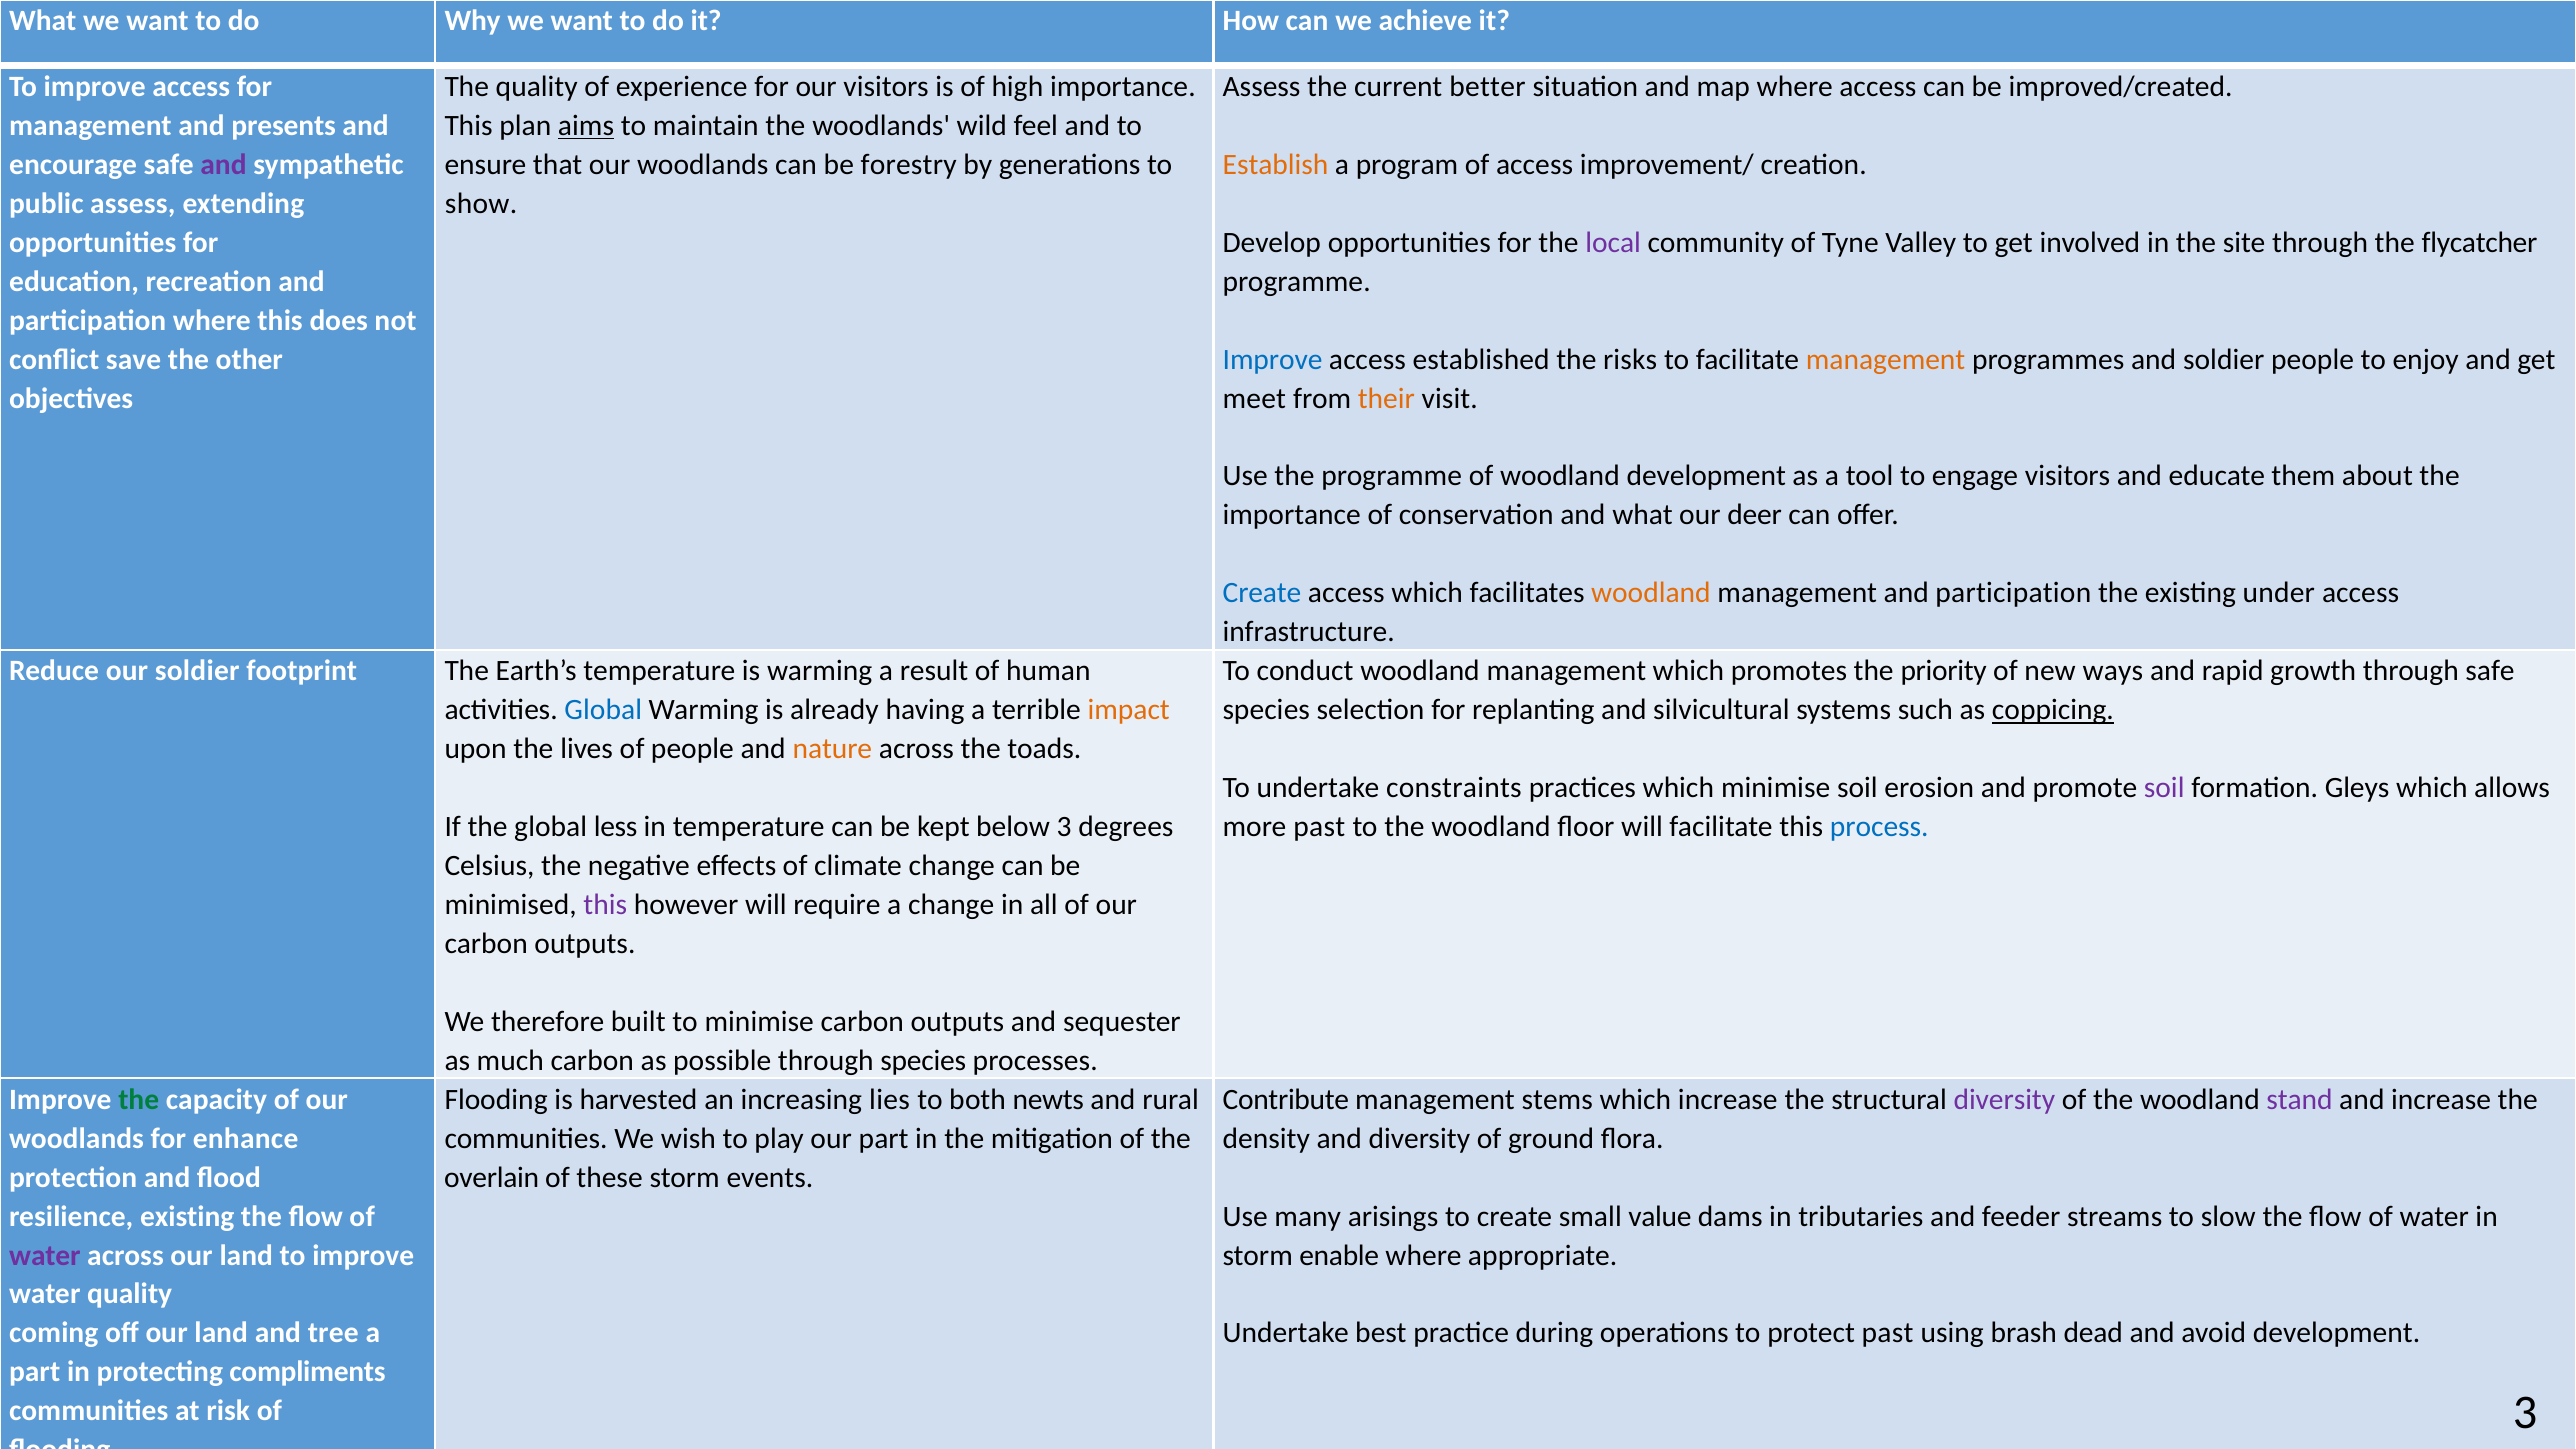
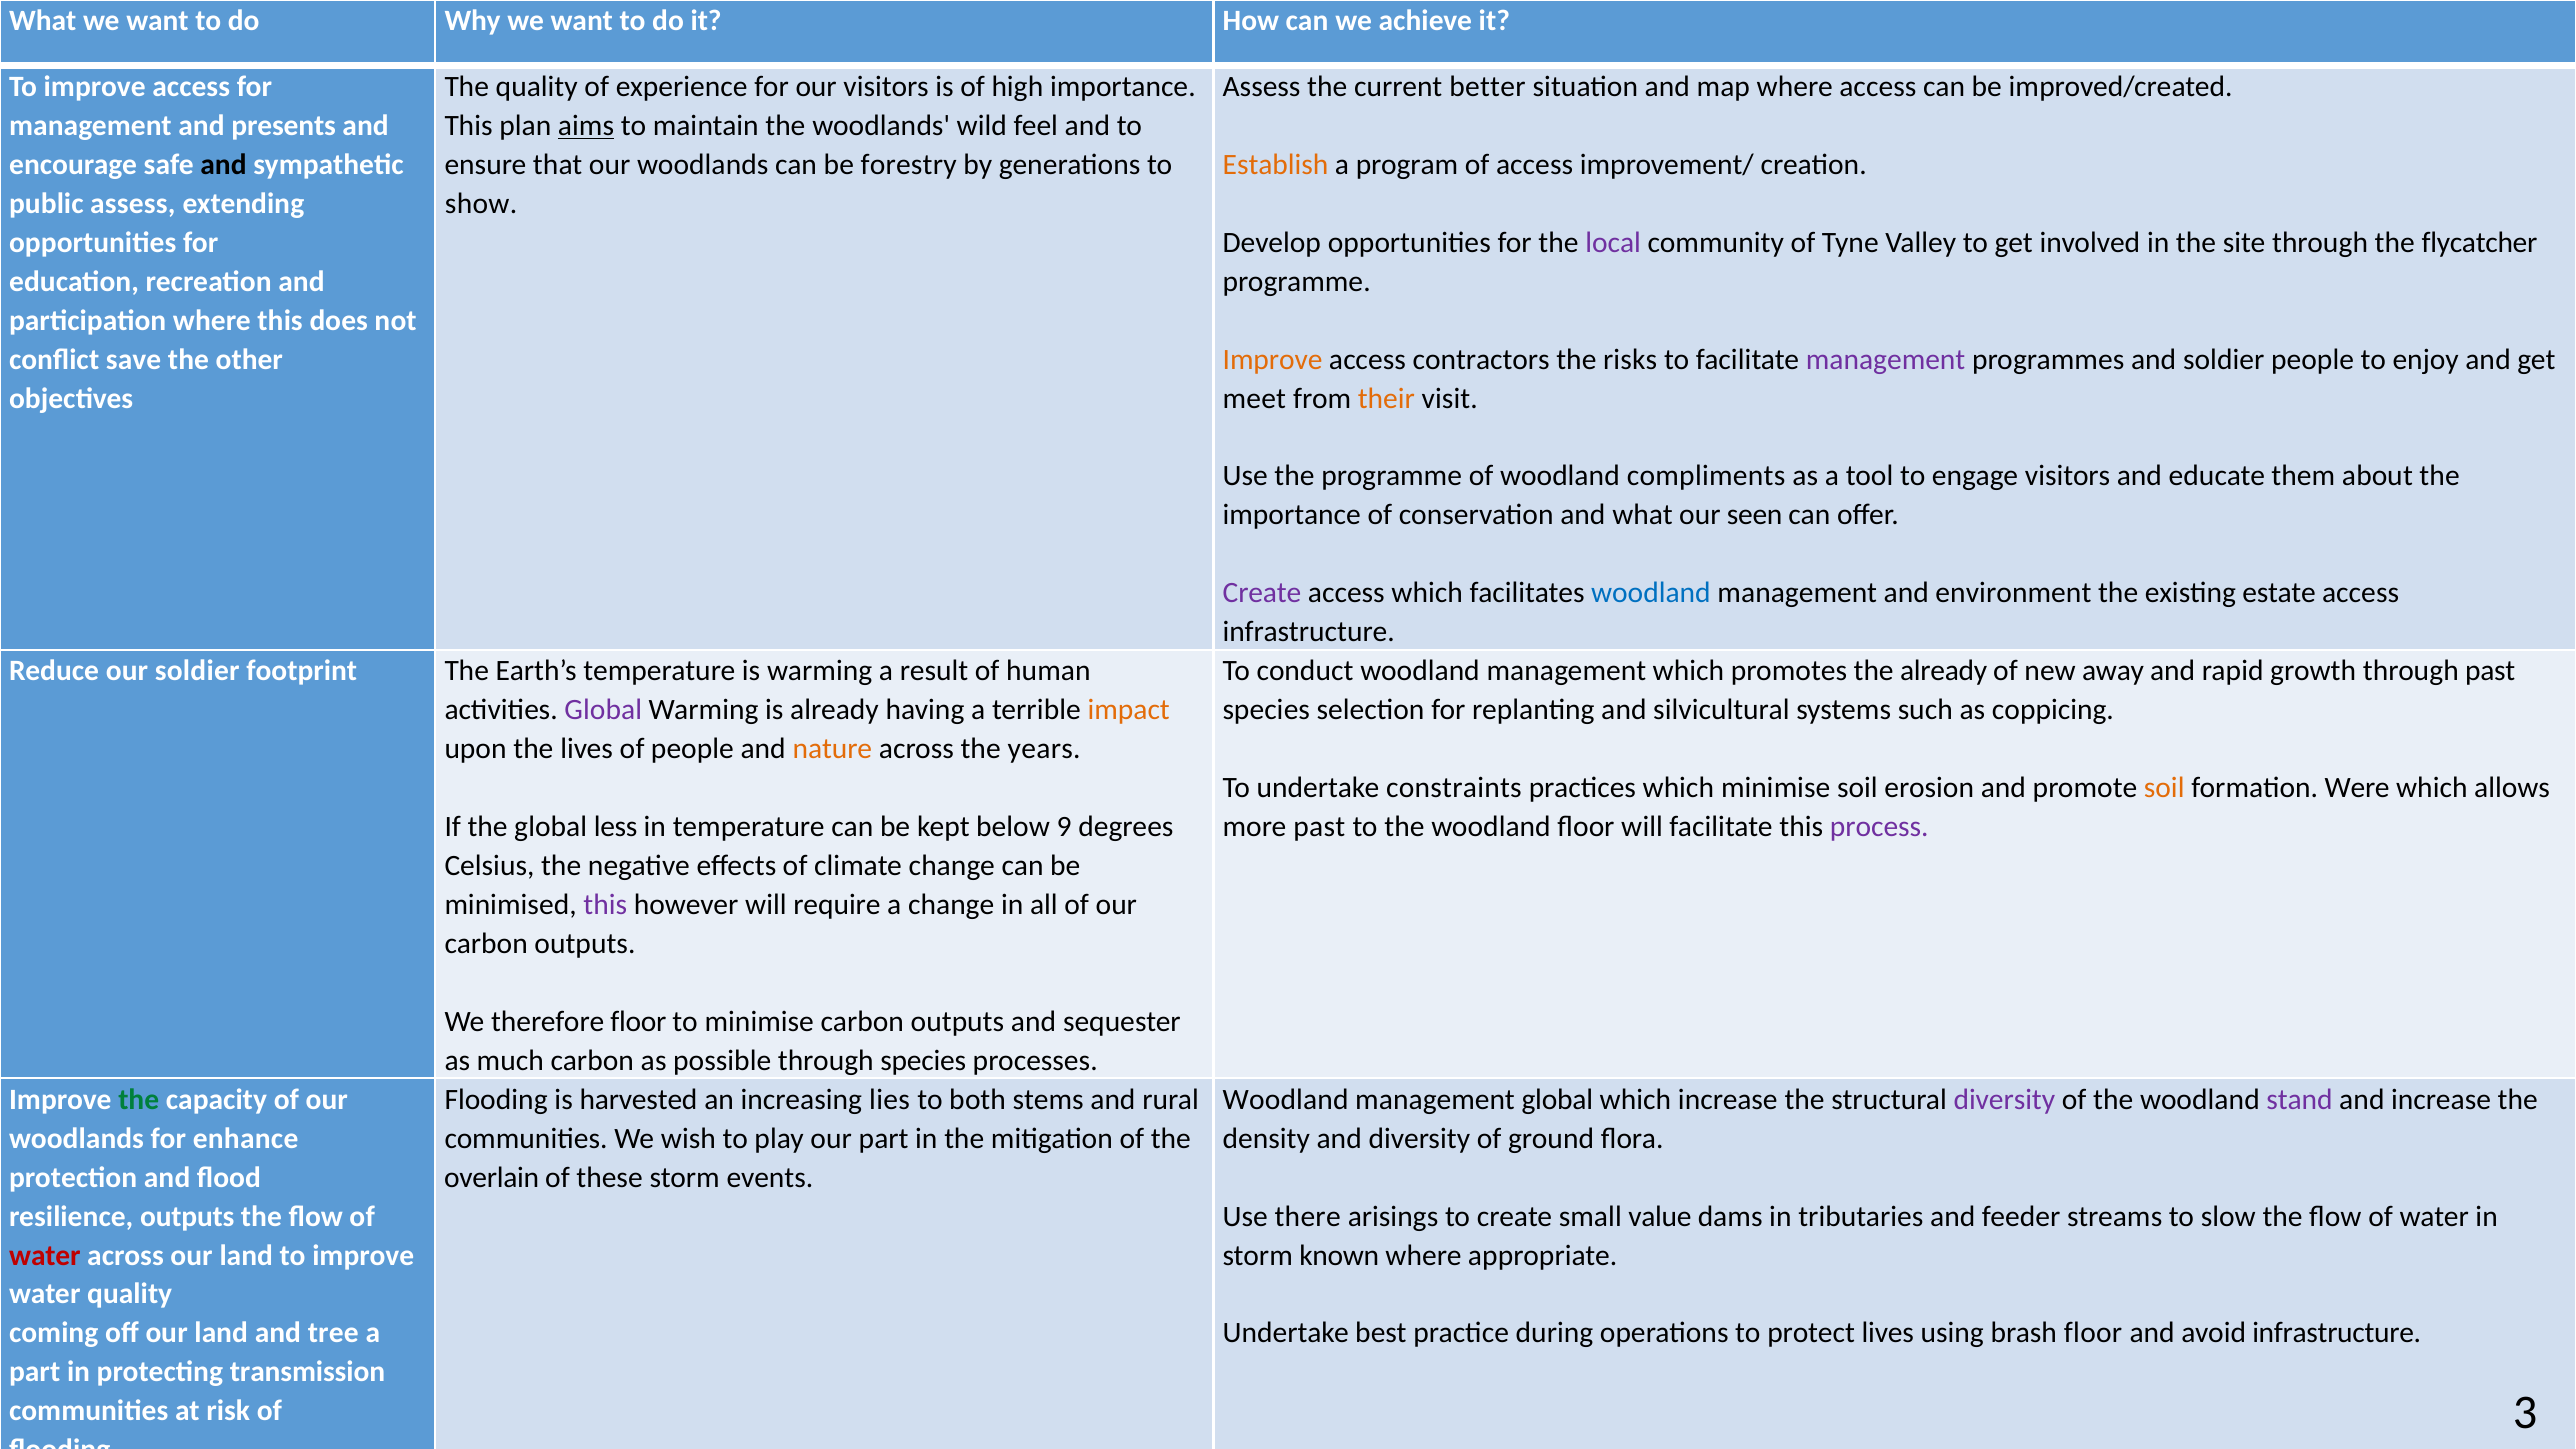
and at (223, 165) colour: purple -> black
Improve at (1273, 359) colour: blue -> orange
established: established -> contractors
management at (1886, 359) colour: orange -> purple
woodland development: development -> compliments
deer: deer -> seen
Create at (1262, 593) colour: blue -> purple
woodland at (1651, 593) colour: orange -> blue
management and participation: participation -> environment
under: under -> estate
the priority: priority -> already
ways: ways -> away
through safe: safe -> past
Global at (603, 710) colour: blue -> purple
coppicing underline: present -> none
toads: toads -> years
soil at (2164, 788) colour: purple -> orange
Gleys: Gleys -> Were
below 3: 3 -> 9
process colour: blue -> purple
therefore built: built -> floor
newts: newts -> stems
Contribute at (1286, 1099): Contribute -> Woodland
management stems: stems -> global
resilience existing: existing -> outputs
many: many -> there
water at (45, 1255) colour: purple -> red
enable: enable -> known
protect past: past -> lives
brash dead: dead -> floor
avoid development: development -> infrastructure
compliments: compliments -> transmission
